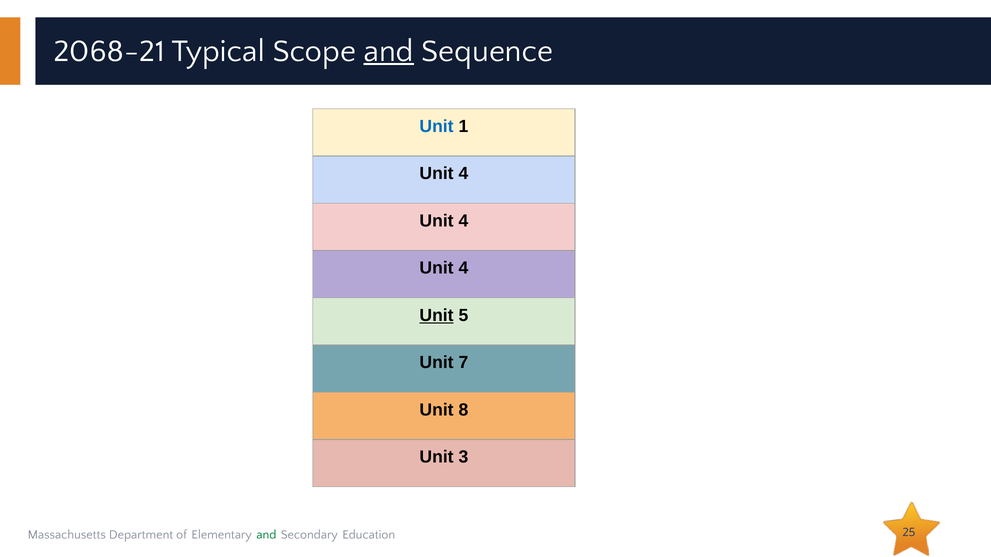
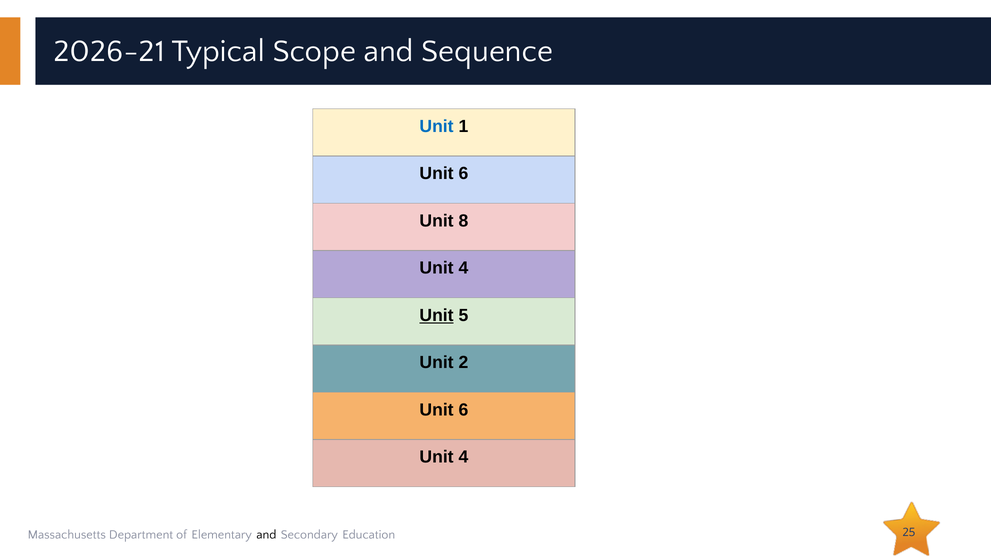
2068-21: 2068-21 -> 2026-21
and at (389, 51) underline: present -> none
4 at (463, 174): 4 -> 6
4 at (463, 221): 4 -> 8
7: 7 -> 2
8 at (463, 410): 8 -> 6
3 at (463, 457): 3 -> 4
and at (266, 535) colour: green -> black
